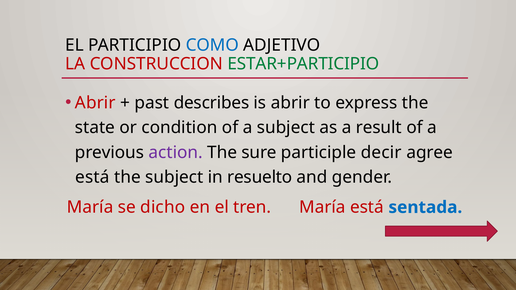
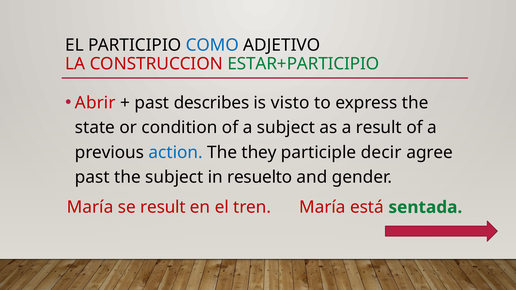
is abrir: abrir -> visto
action colour: purple -> blue
sure: sure -> they
está at (92, 177): está -> past
se dicho: dicho -> result
sentada colour: blue -> green
